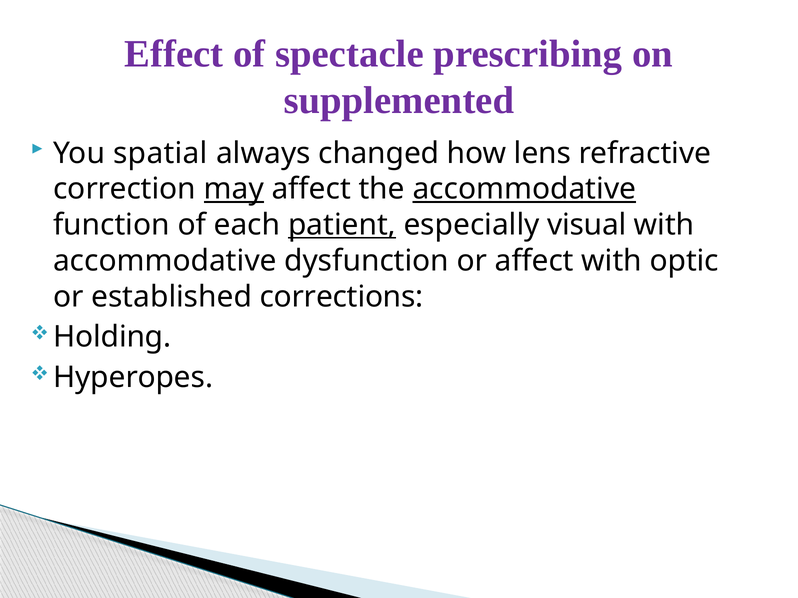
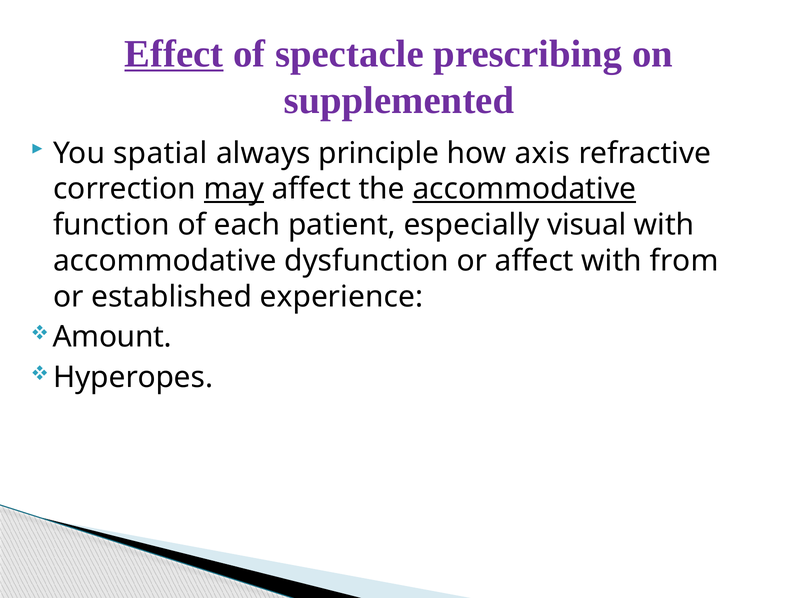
Effect underline: none -> present
changed: changed -> principle
lens: lens -> axis
patient underline: present -> none
optic: optic -> from
corrections: corrections -> experience
Holding: Holding -> Amount
